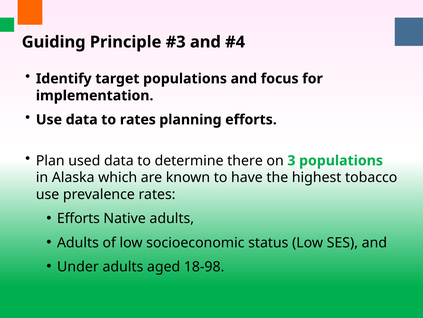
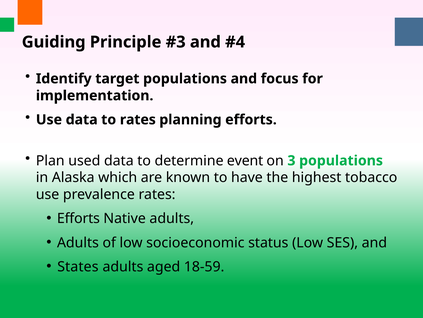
there: there -> event
Under: Under -> States
18-98: 18-98 -> 18-59
